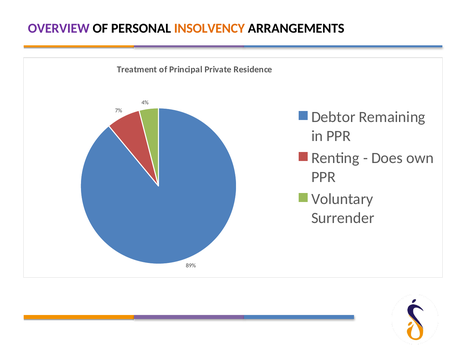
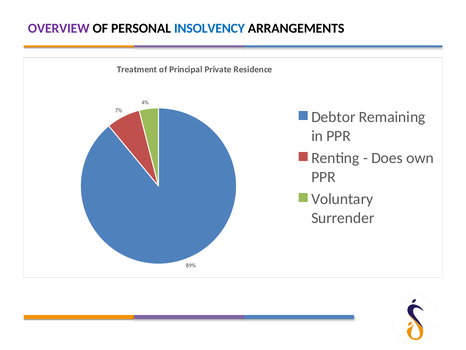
INSOLVENCY colour: orange -> blue
